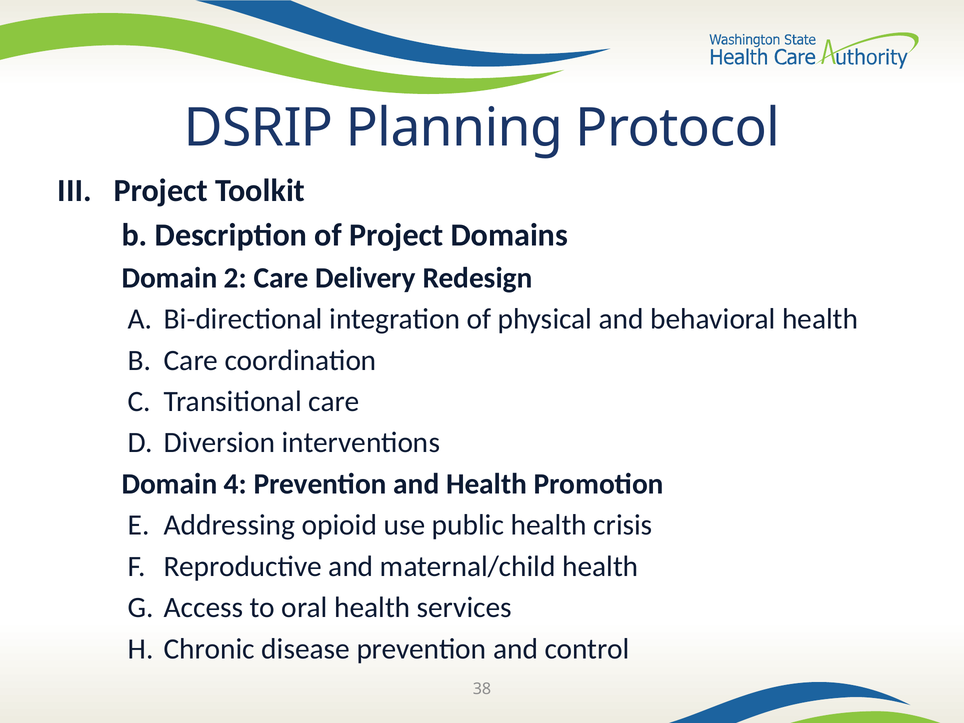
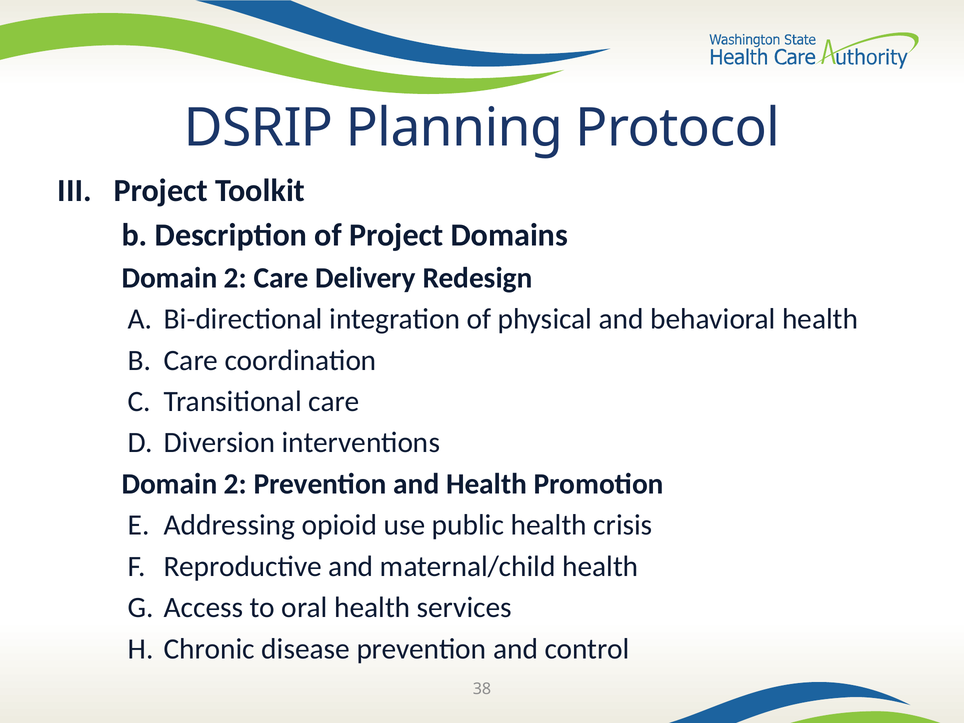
4 at (236, 484): 4 -> 2
